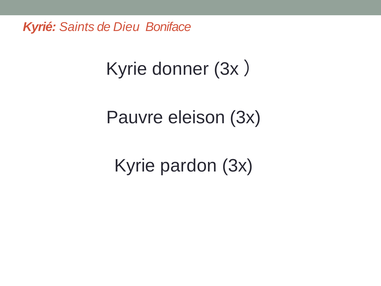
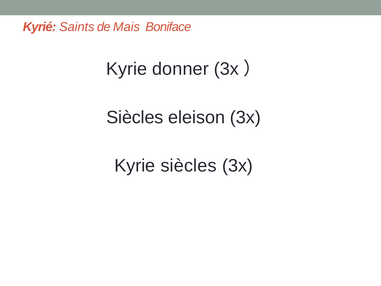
Dieu: Dieu -> Mais
Pauvre at (135, 117): Pauvre -> Siècles
Kyrie pardon: pardon -> siècles
